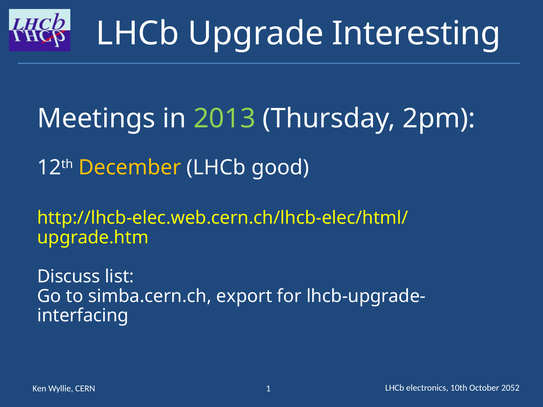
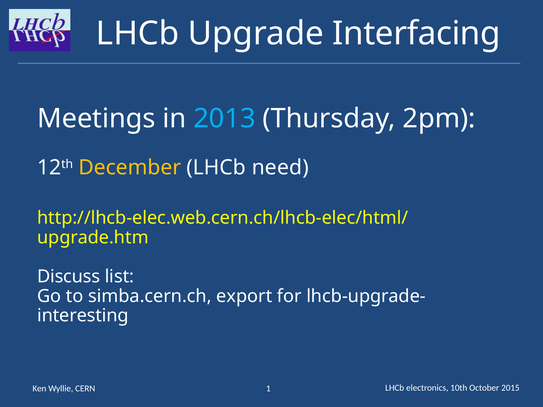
Interesting: Interesting -> Interfacing
2013 colour: light green -> light blue
good: good -> need
interfacing: interfacing -> interesting
2052: 2052 -> 2015
